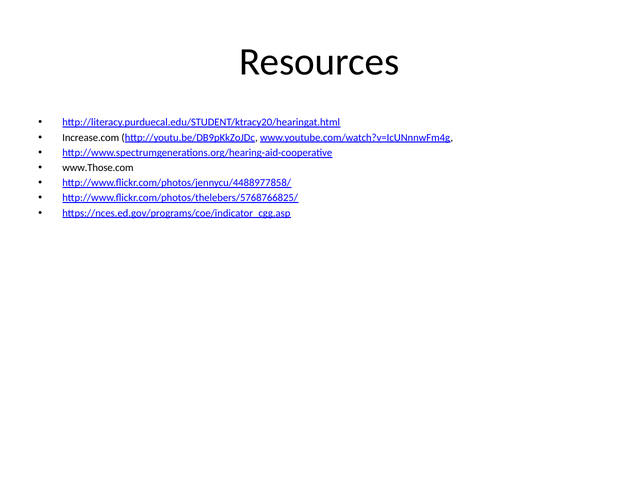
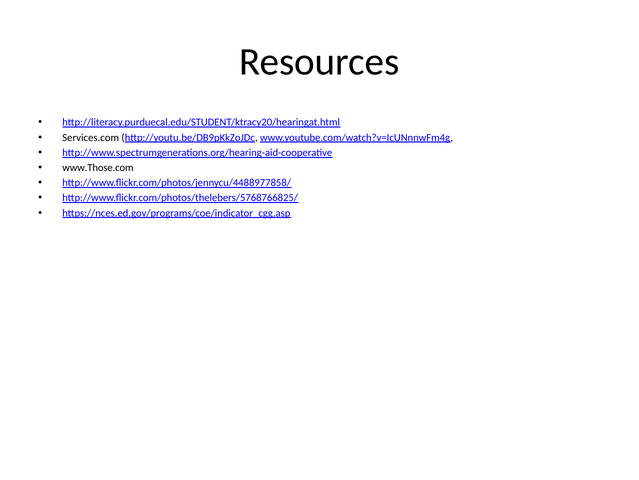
Increase.com: Increase.com -> Services.com
